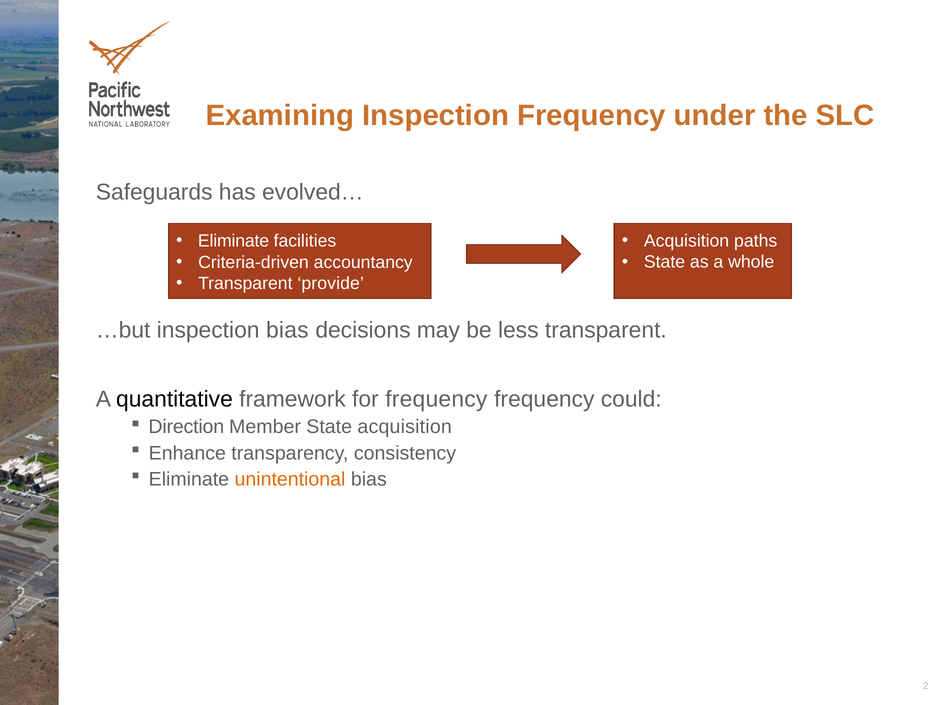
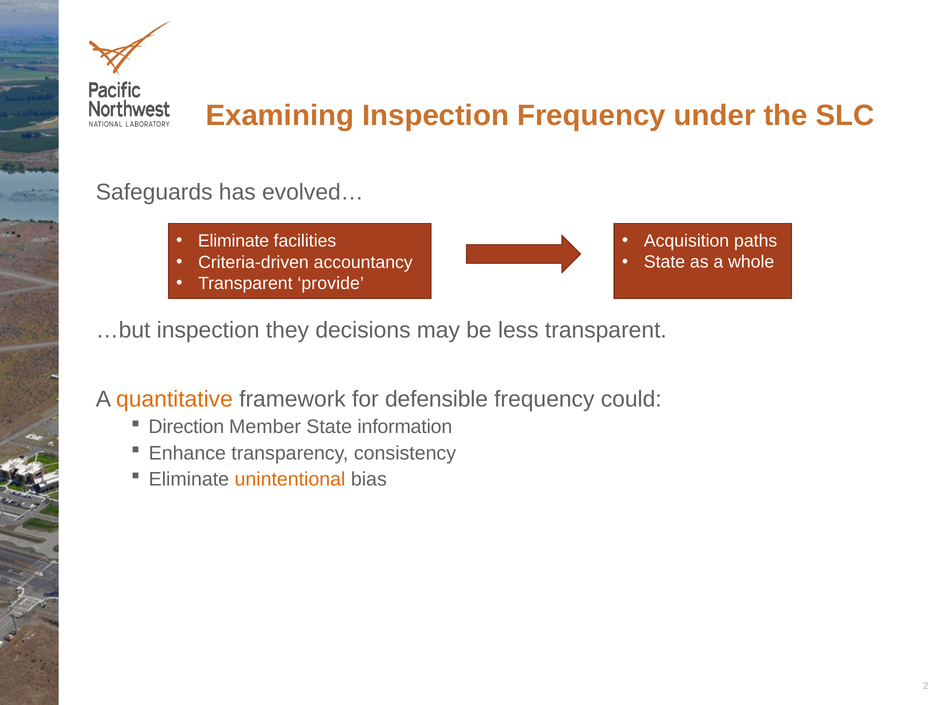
inspection bias: bias -> they
quantitative colour: black -> orange
for frequency: frequency -> defensible
State acquisition: acquisition -> information
